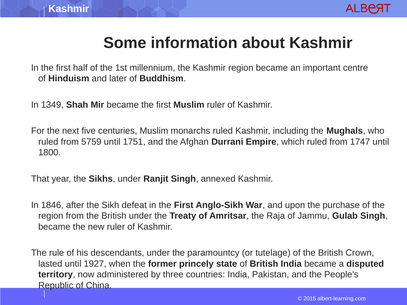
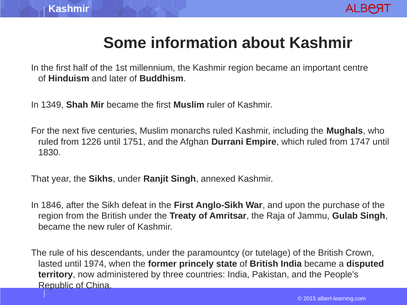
5759: 5759 -> 1226
1800: 1800 -> 1830
1927: 1927 -> 1974
